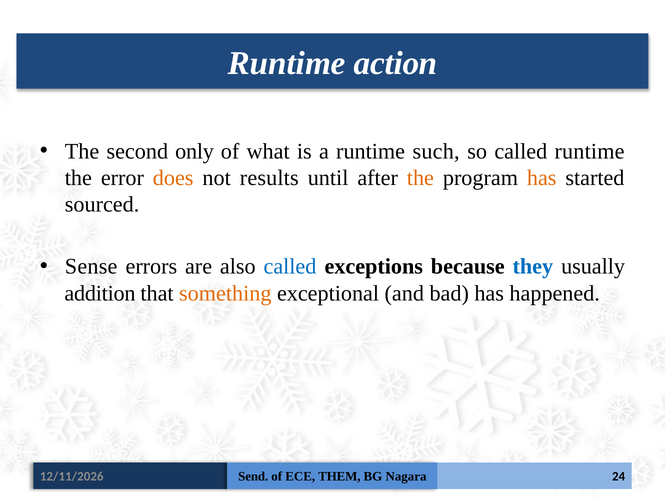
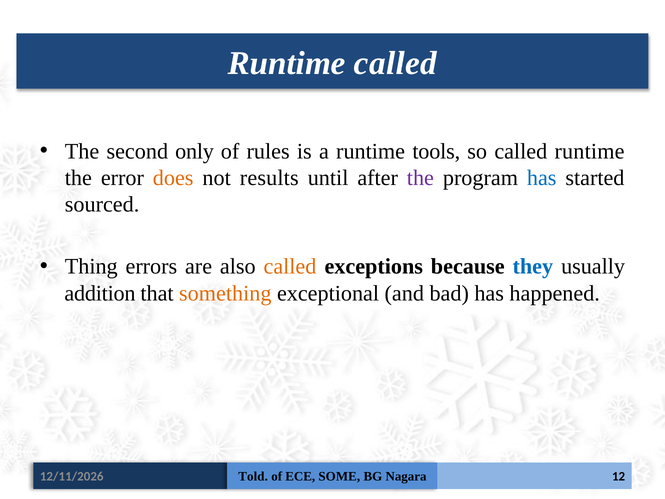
Runtime action: action -> called
what: what -> rules
such: such -> tools
the at (420, 178) colour: orange -> purple
has at (542, 178) colour: orange -> blue
Sense: Sense -> Thing
called at (290, 266) colour: blue -> orange
Send: Send -> Told
THEM: THEM -> SOME
24: 24 -> 12
